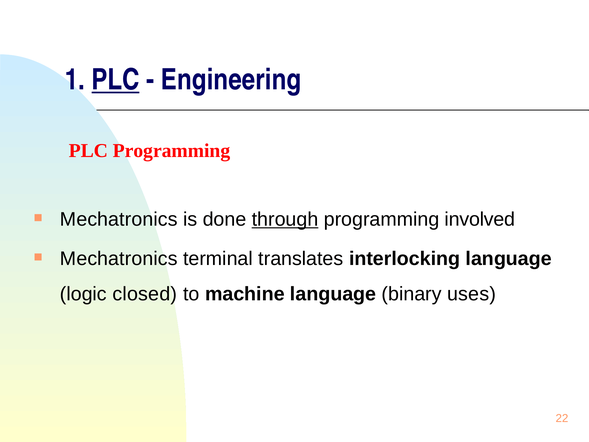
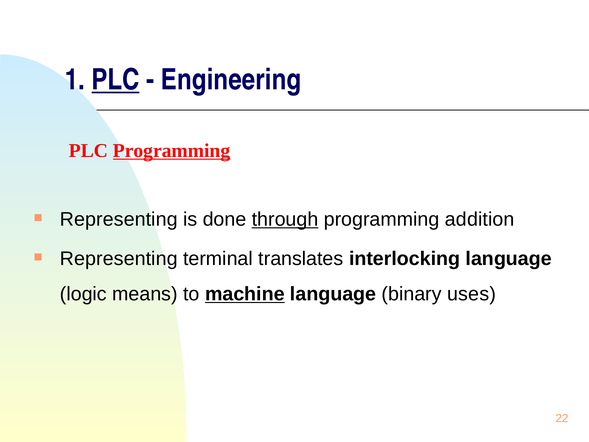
Programming at (172, 151) underline: none -> present
Mechatronics at (119, 219): Mechatronics -> Representing
involved: involved -> addition
Mechatronics at (119, 259): Mechatronics -> Representing
closed: closed -> means
machine underline: none -> present
